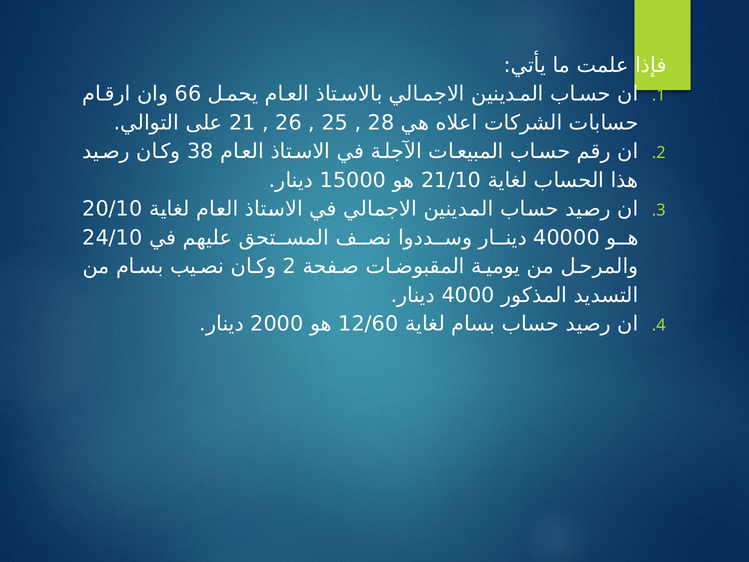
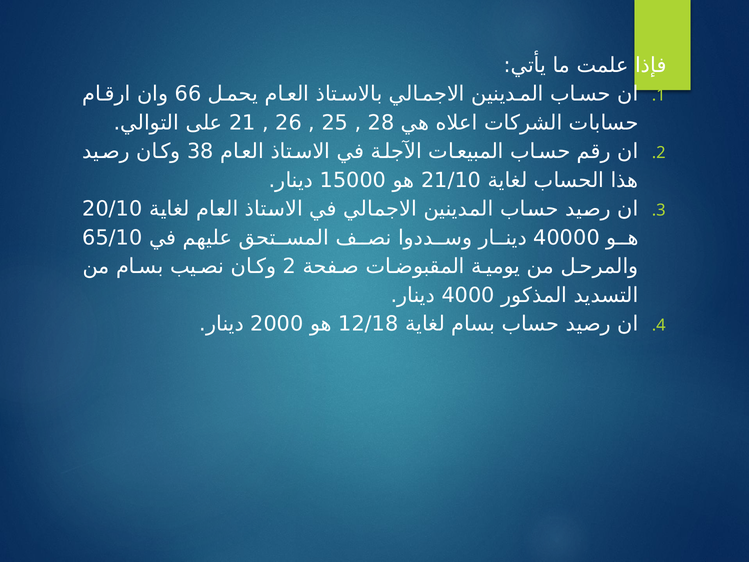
24/10: 24/10 -> 65/10
12/60: 12/60 -> 12/18
